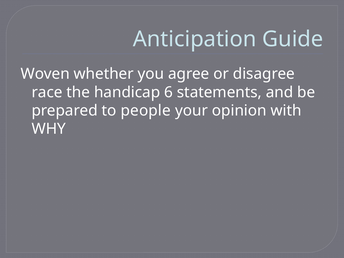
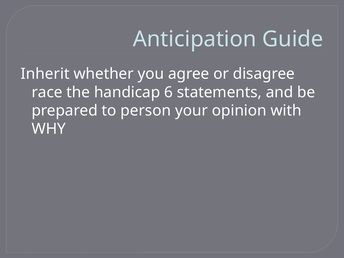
Woven: Woven -> Inherit
people: people -> person
